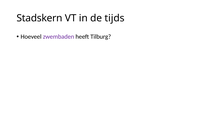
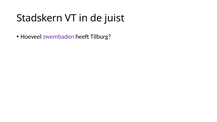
tijds: tijds -> juist
